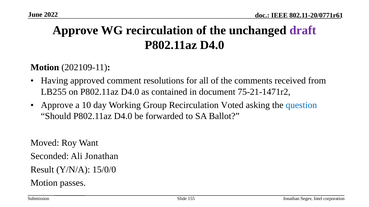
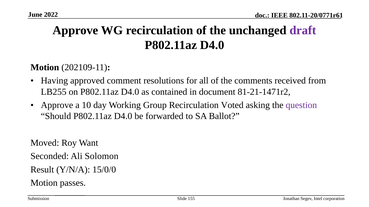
75-21-1471r2: 75-21-1471r2 -> 81-21-1471r2
question colour: blue -> purple
Ali Jonathan: Jonathan -> Solomon
